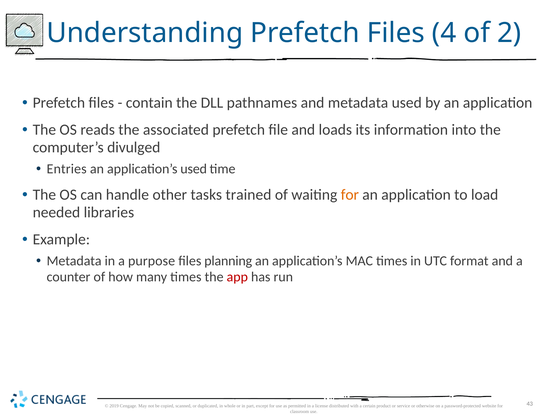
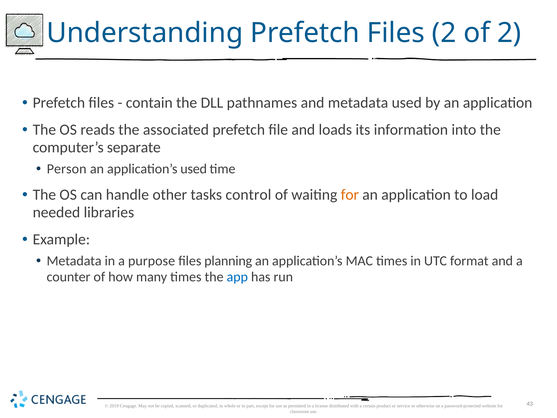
Files 4: 4 -> 2
divulged: divulged -> separate
Entries: Entries -> Person
trained: trained -> control
app colour: red -> blue
